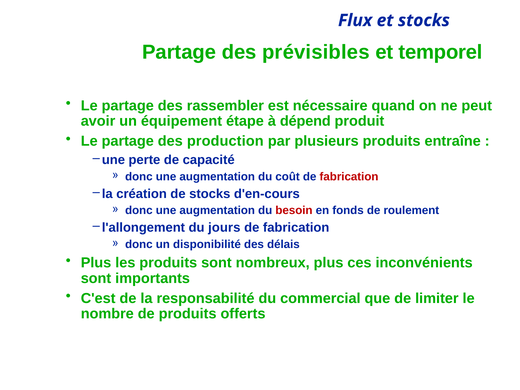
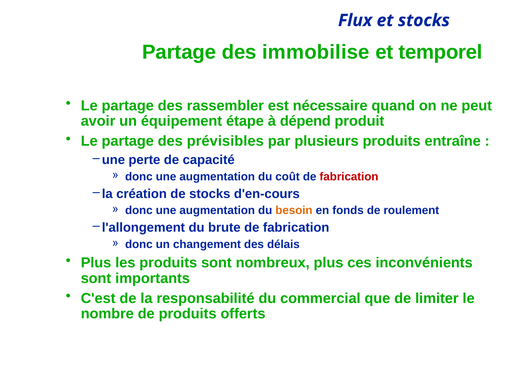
prévisibles: prévisibles -> immobilise
production: production -> prévisibles
besoin colour: red -> orange
jours: jours -> brute
disponibilité: disponibilité -> changement
